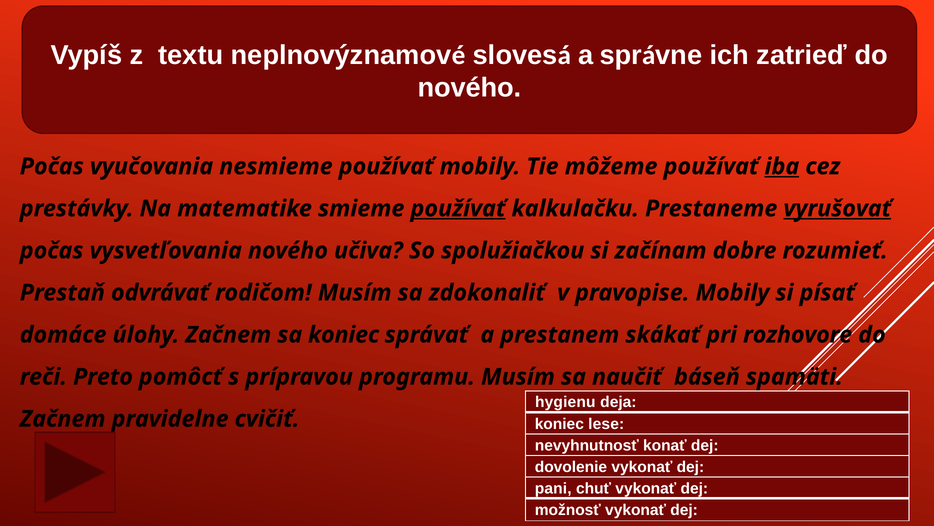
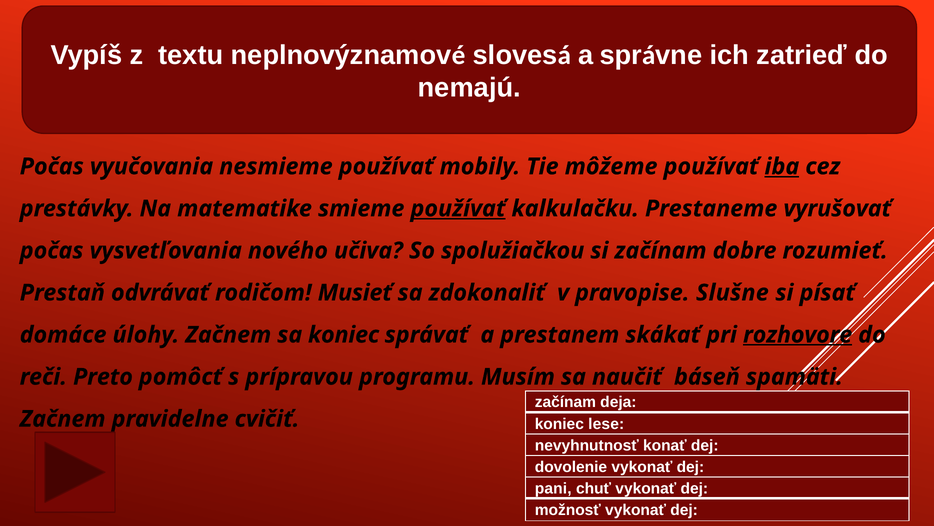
nového at (469, 88): nového -> nemajú
vyrušovať underline: present -> none
rodičom Musím: Musím -> Musieť
pravopise Mobily: Mobily -> Slušne
rozhovore underline: none -> present
hygienu at (565, 402): hygienu -> začínam
